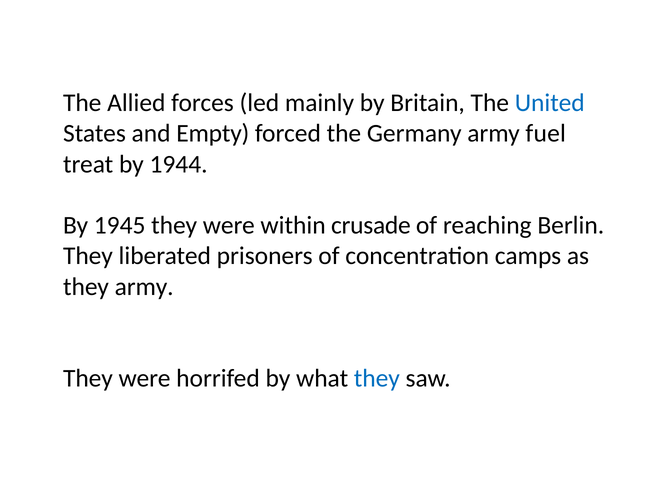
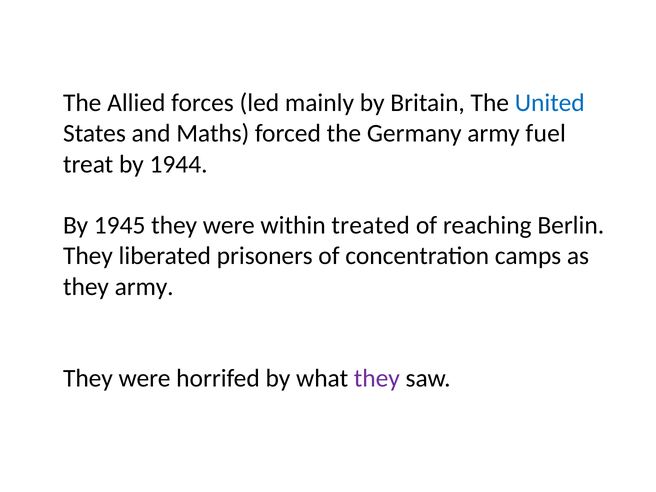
Empty: Empty -> Maths
crusade: crusade -> treated
they at (377, 379) colour: blue -> purple
